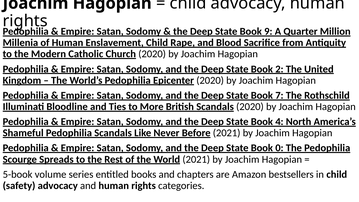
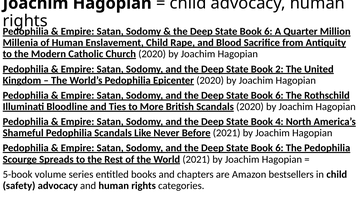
9 at (268, 31): 9 -> 6
7 at (279, 95): 7 -> 6
0 at (279, 148): 0 -> 6
